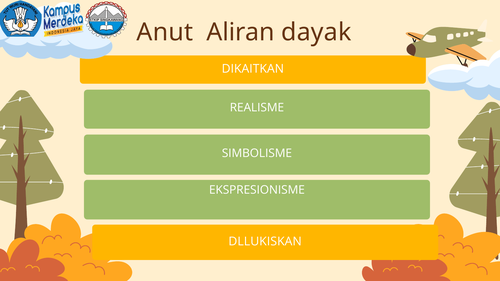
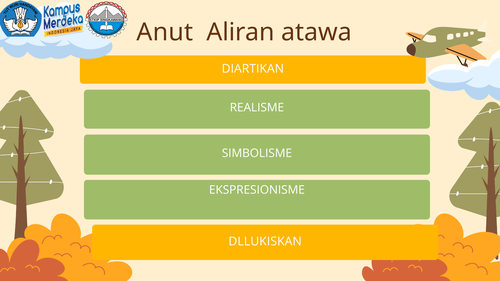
dayak: dayak -> atawa
DIKAITKAN: DIKAITKAN -> DIARTIKAN
